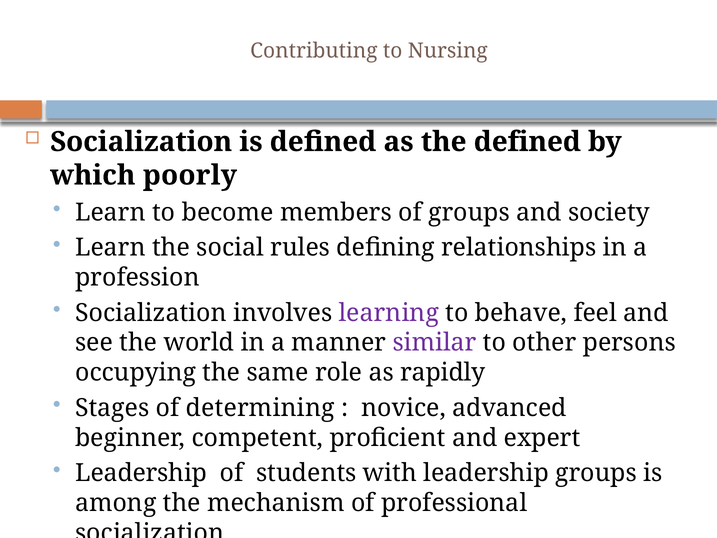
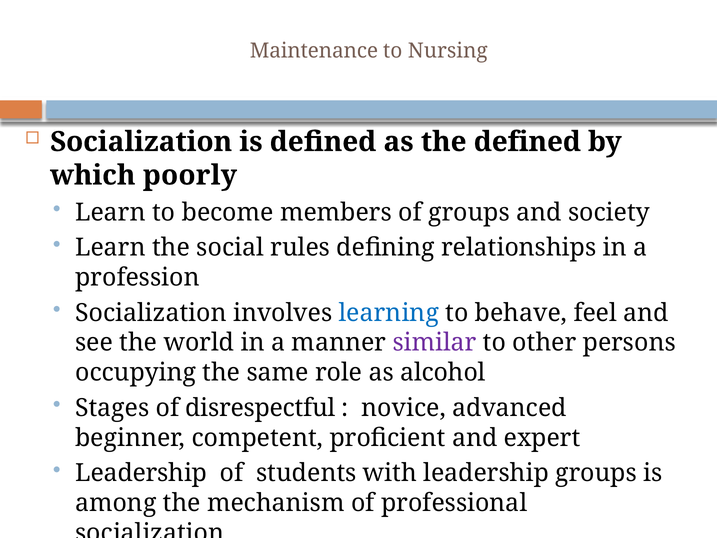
Contributing: Contributing -> Maintenance
learning colour: purple -> blue
rapidly: rapidly -> alcohol
determining: determining -> disrespectful
